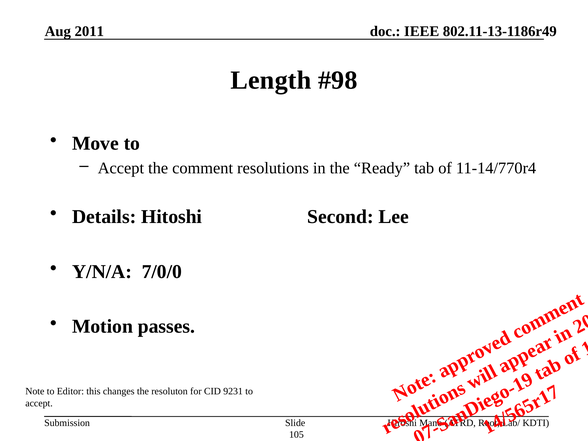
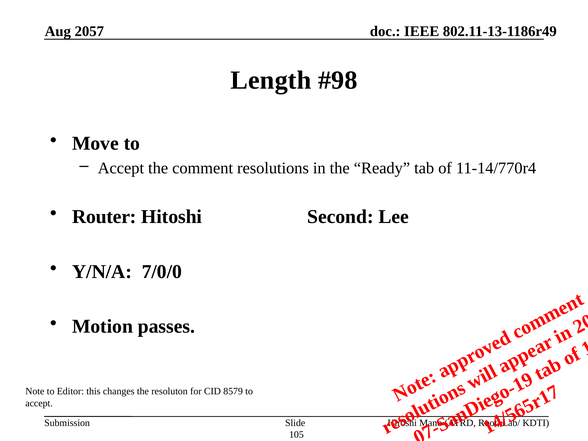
2011: 2011 -> 2057
Details: Details -> Router
9231: 9231 -> 8579
